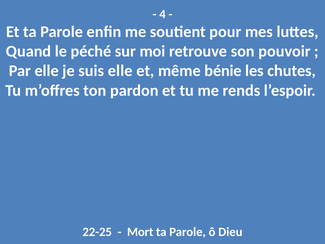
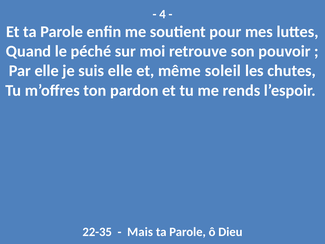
bénie: bénie -> soleil
22-25: 22-25 -> 22-35
Mort: Mort -> Mais
